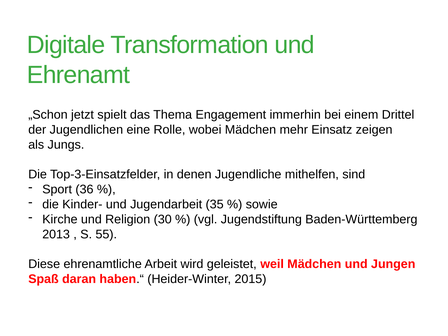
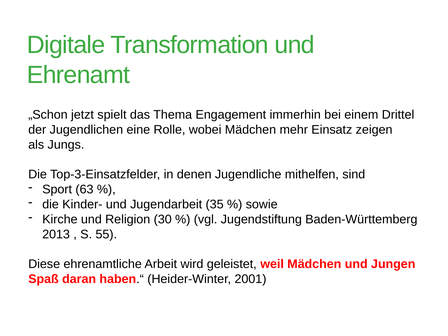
36: 36 -> 63
2015: 2015 -> 2001
